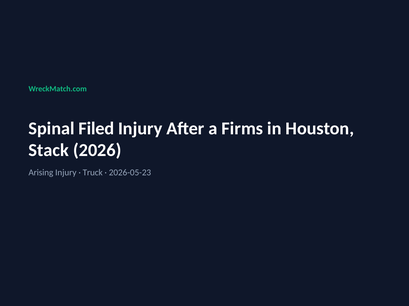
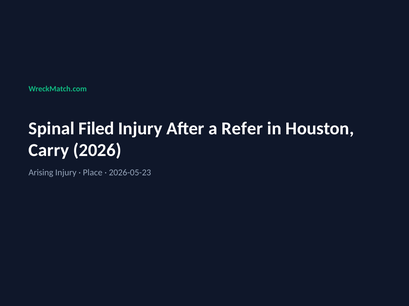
Firms: Firms -> Refer
Stack: Stack -> Carry
Truck: Truck -> Place
